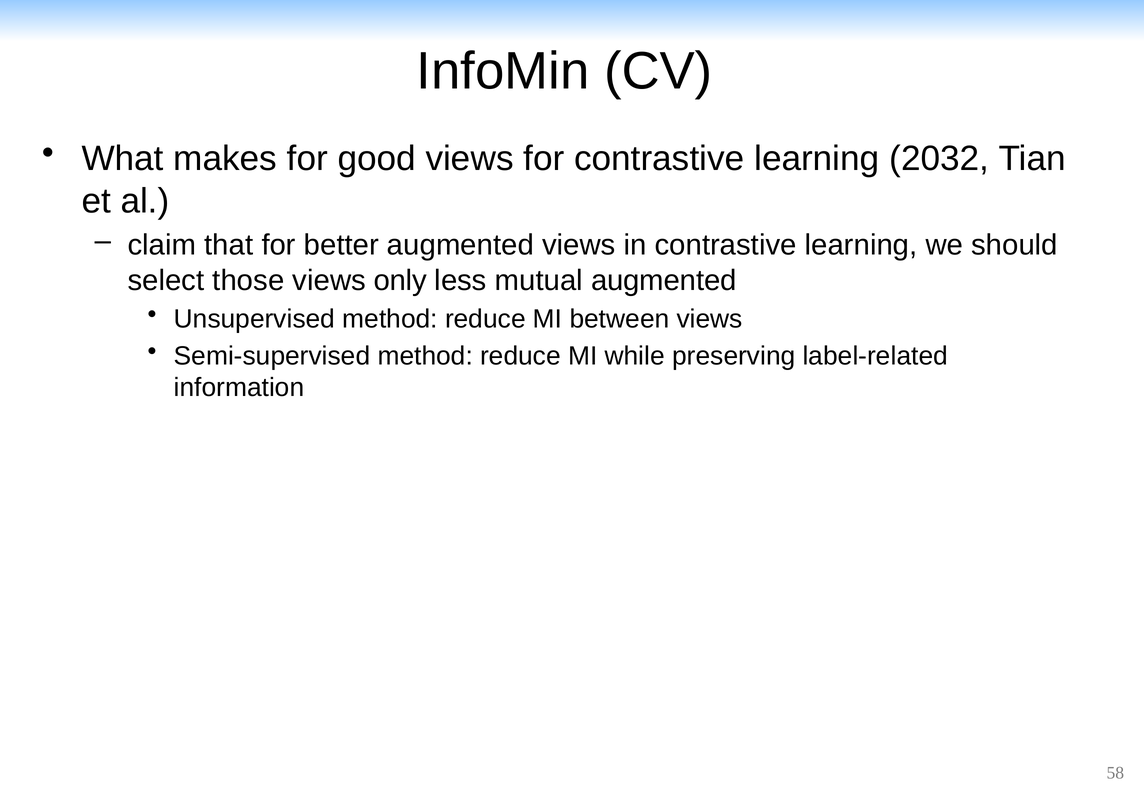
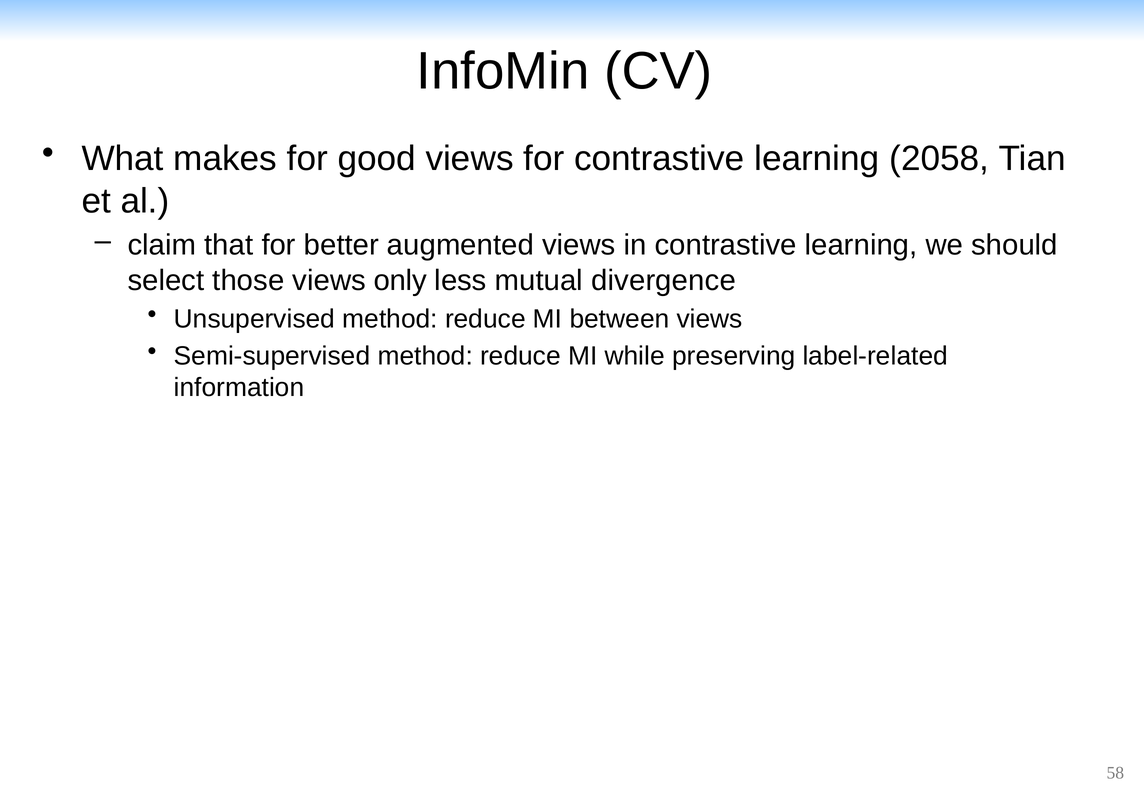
2032: 2032 -> 2058
mutual augmented: augmented -> divergence
